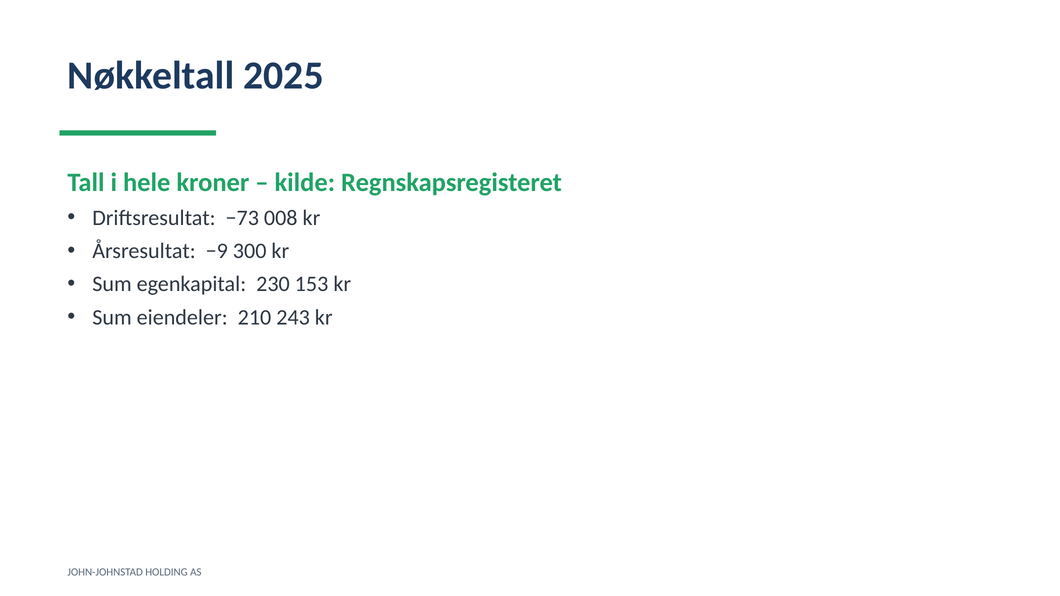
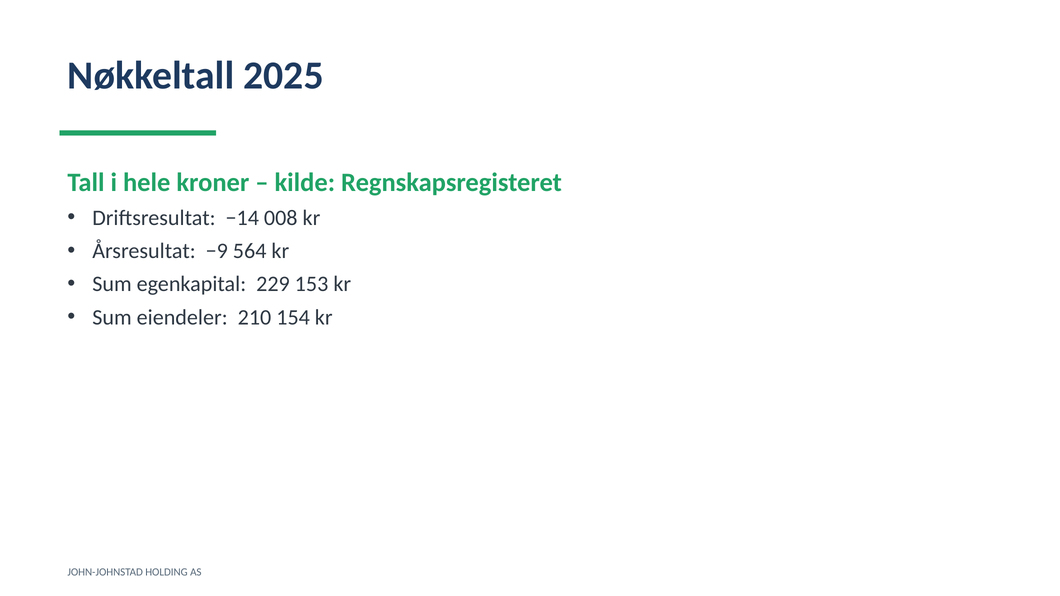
−73: −73 -> −14
300: 300 -> 564
230: 230 -> 229
243: 243 -> 154
